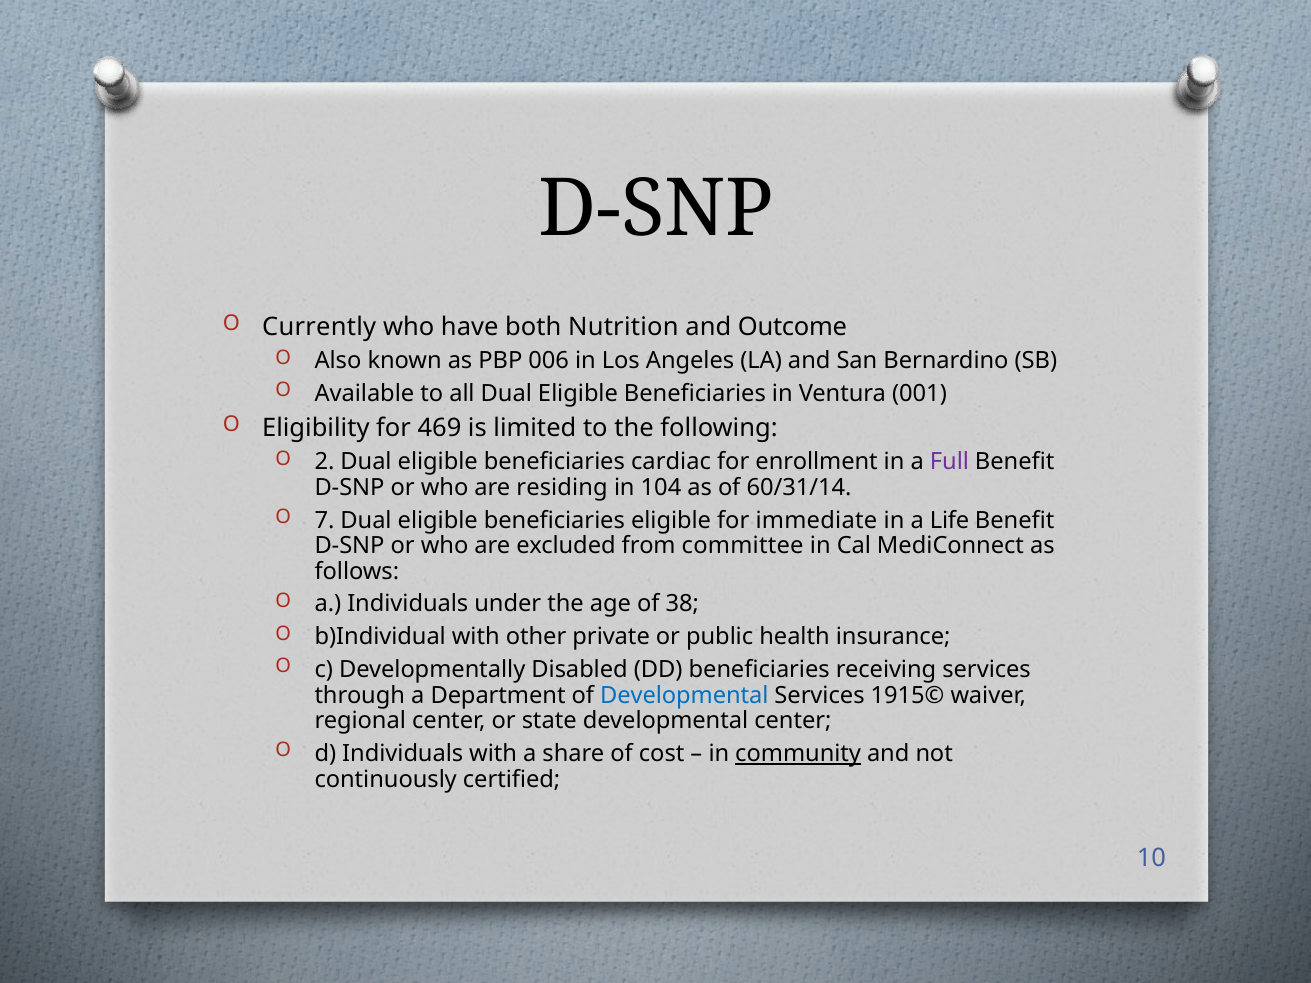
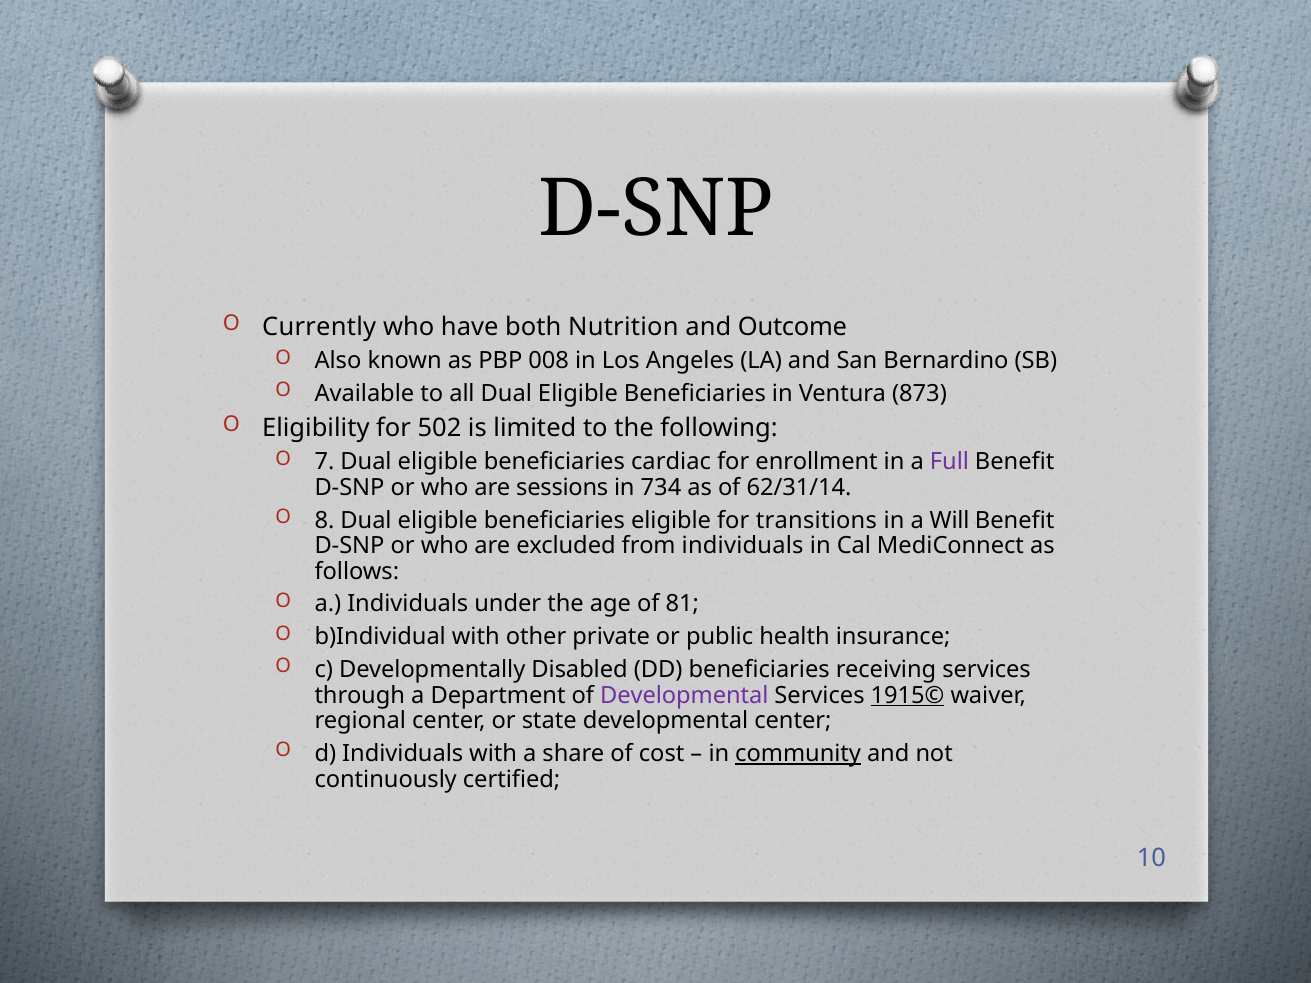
006: 006 -> 008
001: 001 -> 873
469: 469 -> 502
2: 2 -> 7
residing: residing -> sessions
104: 104 -> 734
60/31/14: 60/31/14 -> 62/31/14
7: 7 -> 8
immediate: immediate -> transitions
Life: Life -> Will
from committee: committee -> individuals
38: 38 -> 81
Developmental at (684, 695) colour: blue -> purple
1915© underline: none -> present
